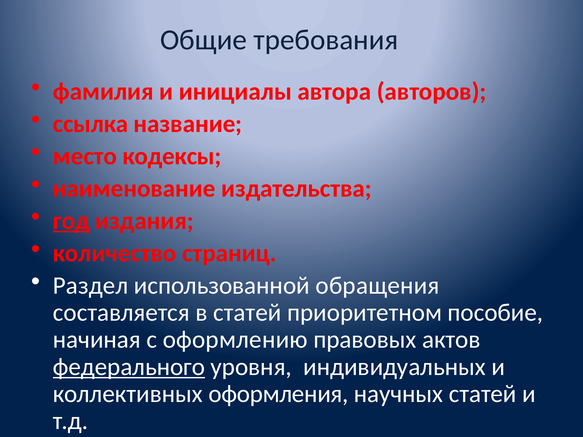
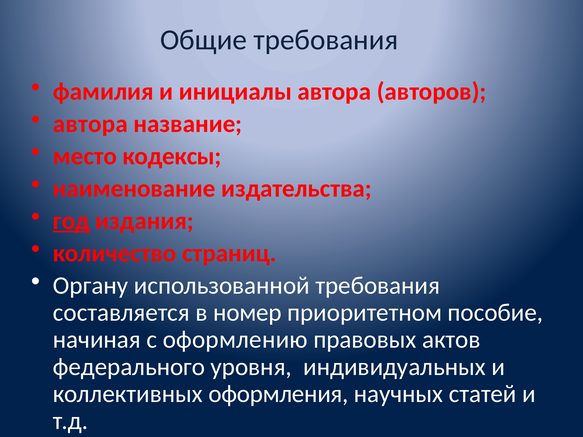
ссылка at (91, 124): ссылка -> автора
Раздел: Раздел -> Органу
использованной обращения: обращения -> требования
в статей: статей -> номер
федерального underline: present -> none
